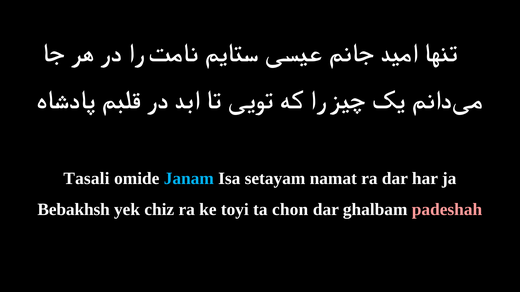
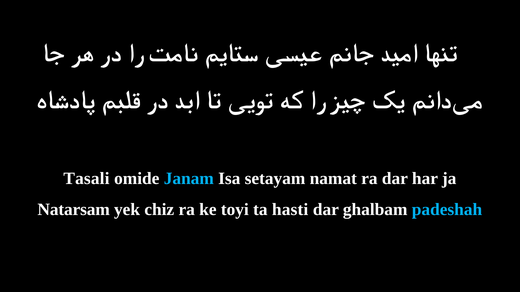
Bebakhsh: Bebakhsh -> Natarsam
chon: chon -> hasti
padeshah colour: pink -> light blue
